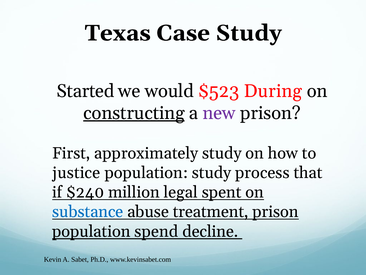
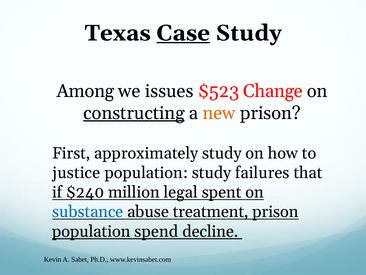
Case underline: none -> present
Started: Started -> Among
would: would -> issues
During: During -> Change
new colour: purple -> orange
process: process -> failures
